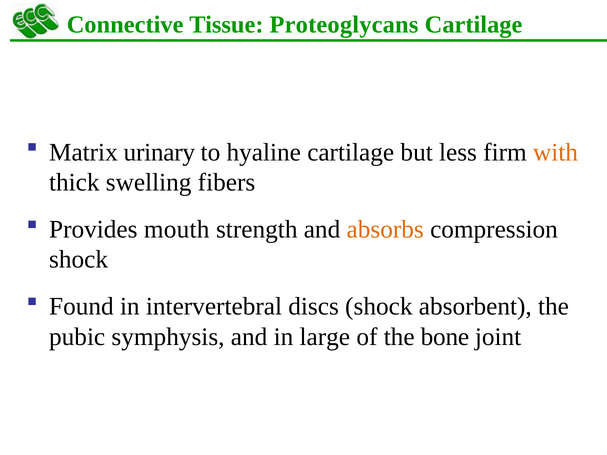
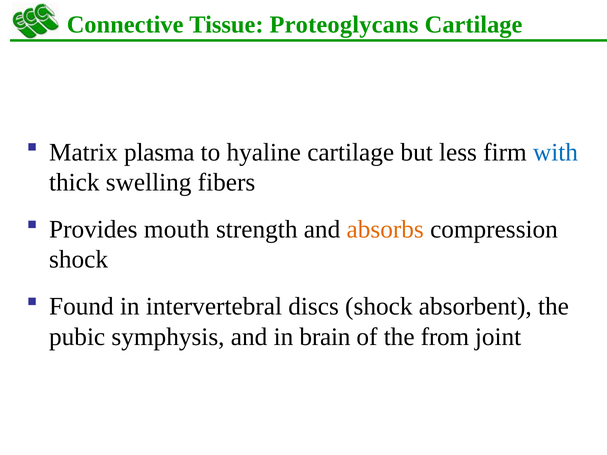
urinary: urinary -> plasma
with colour: orange -> blue
large: large -> brain
bone: bone -> from
